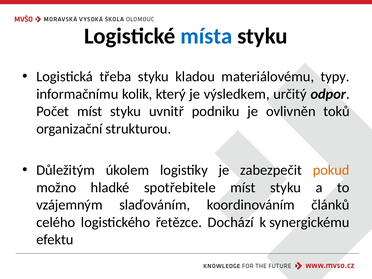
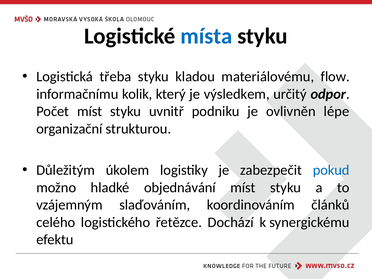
typy: typy -> flow
toků: toků -> lépe
pokud colour: orange -> blue
spotřebitele: spotřebitele -> objednávání
